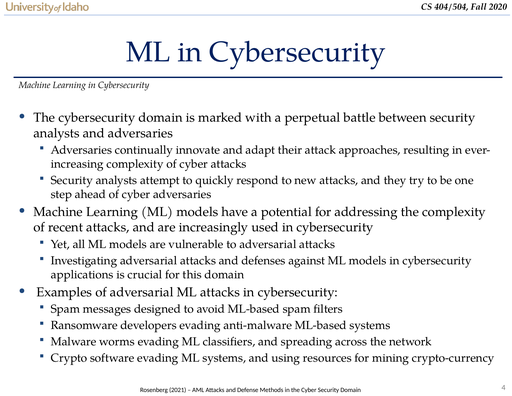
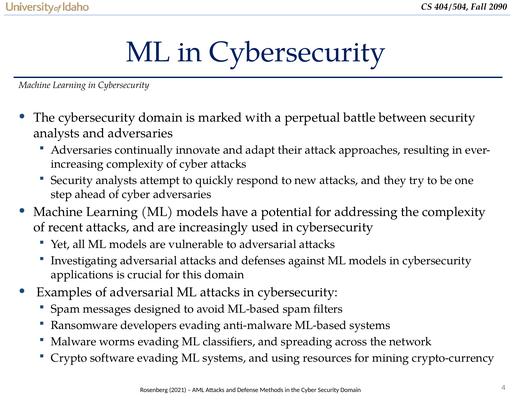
2020: 2020 -> 2090
